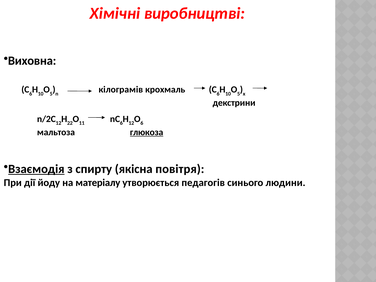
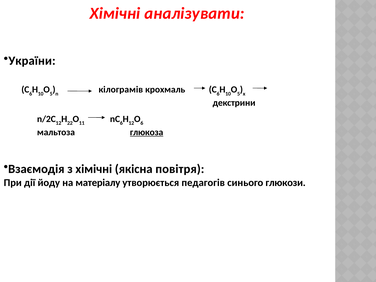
виробництві: виробництві -> аналізувати
Виховна: Виховна -> України
Взаємодія underline: present -> none
з спирту: спирту -> хімічні
людини: людини -> глюкози
